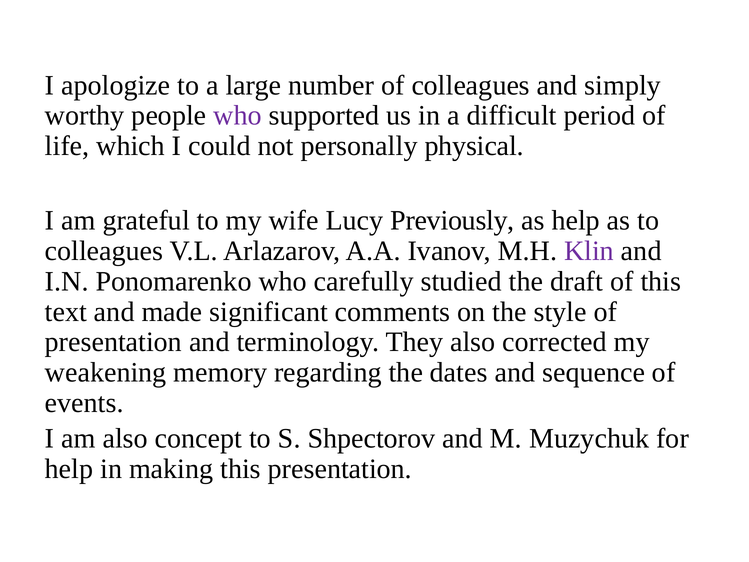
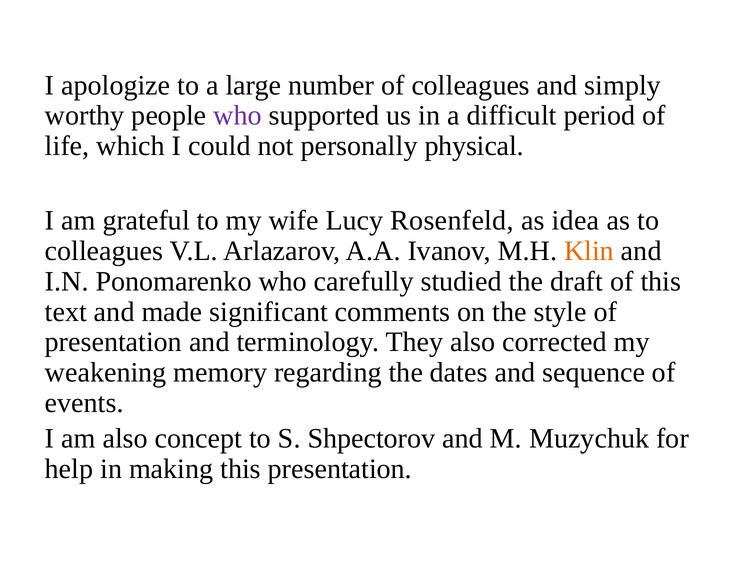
Previously: Previously -> Rosenfeld
as help: help -> idea
Klin colour: purple -> orange
